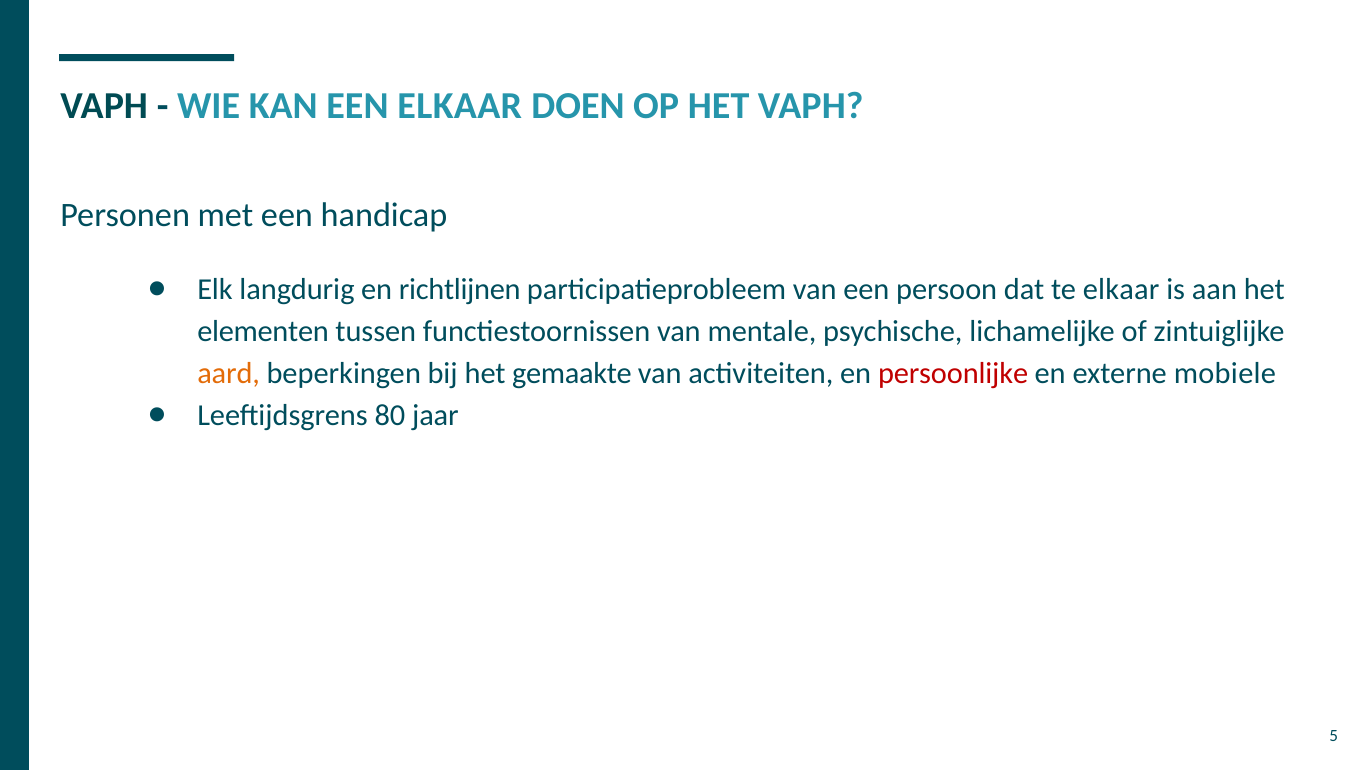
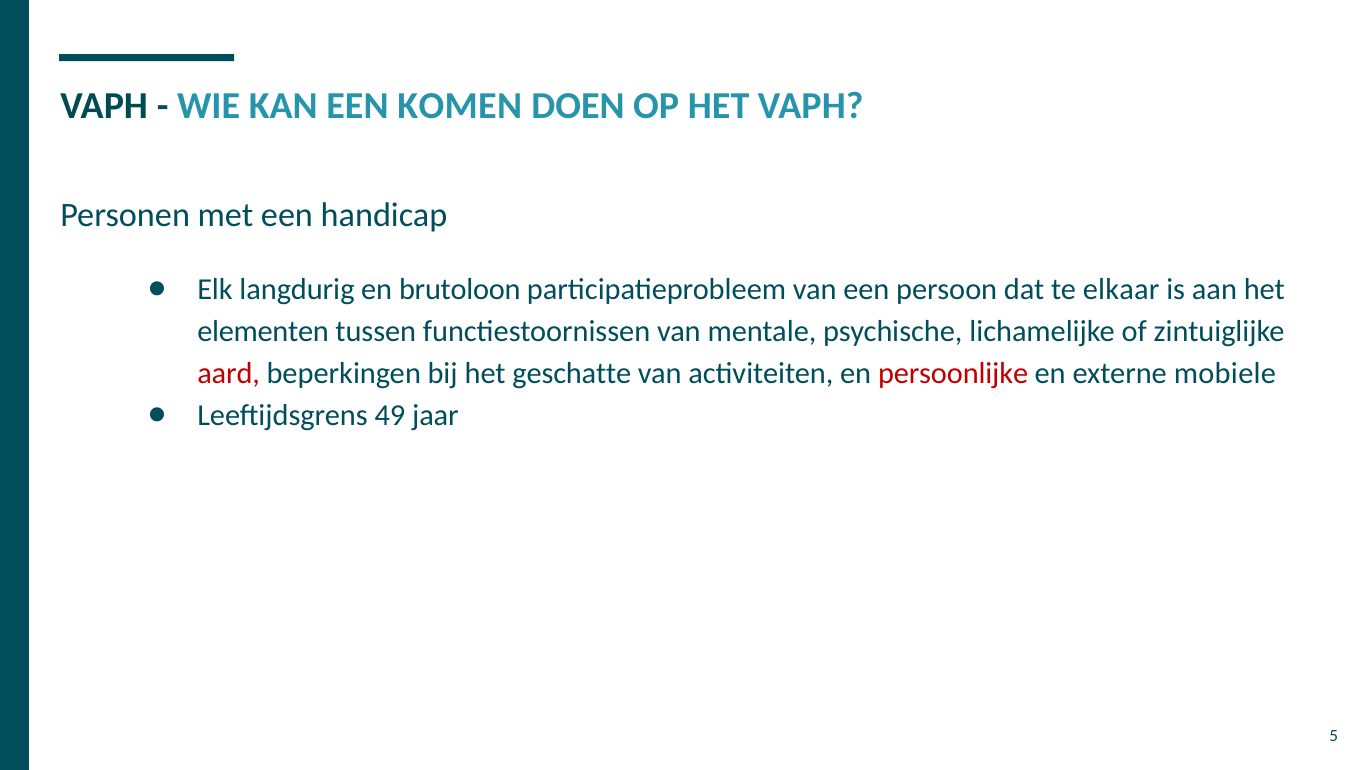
EEN ELKAAR: ELKAAR -> KOMEN
richtlijnen: richtlijnen -> brutoloon
aard colour: orange -> red
gemaakte: gemaakte -> geschatte
80: 80 -> 49
